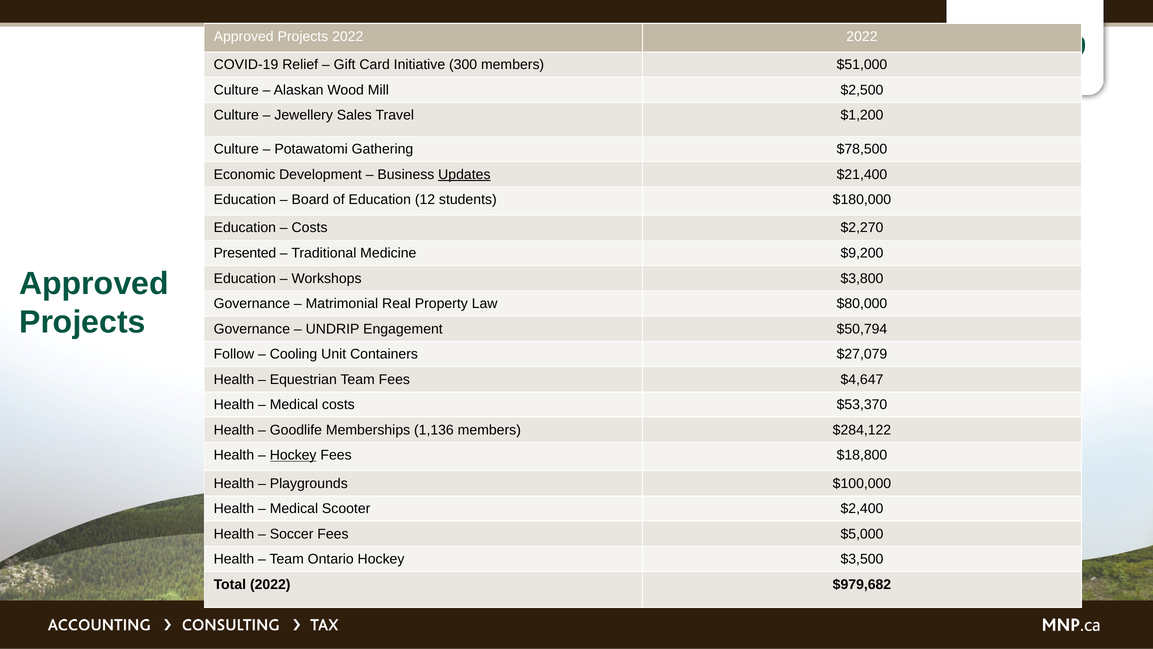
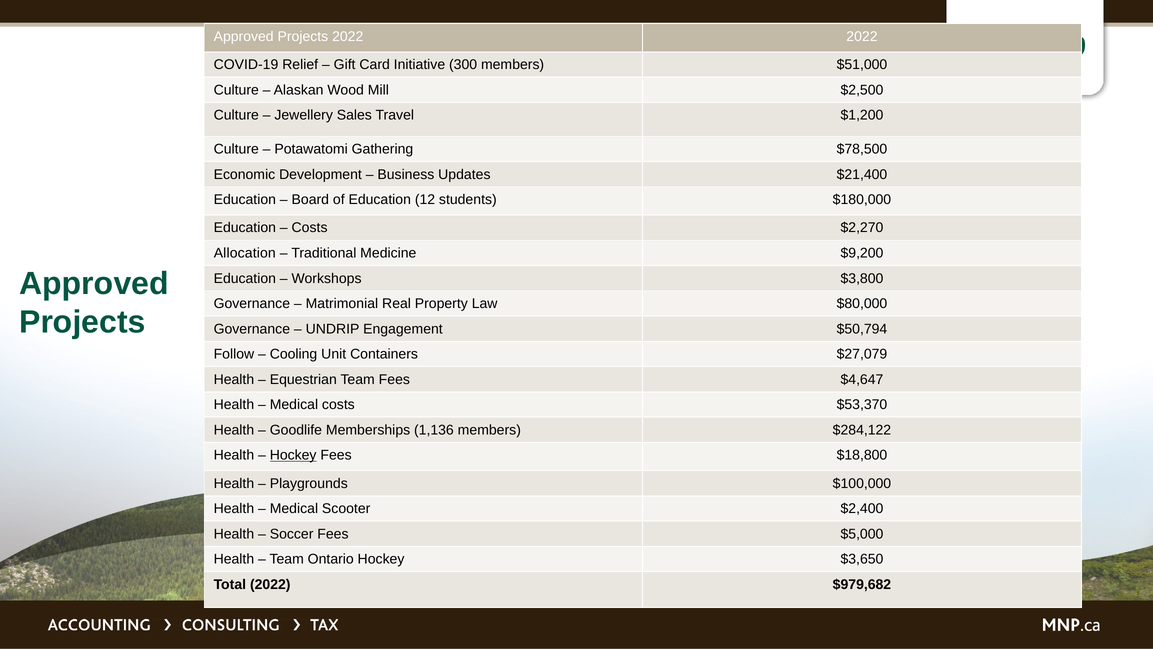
Updates underline: present -> none
Presented: Presented -> Allocation
$3,500: $3,500 -> $3,650
